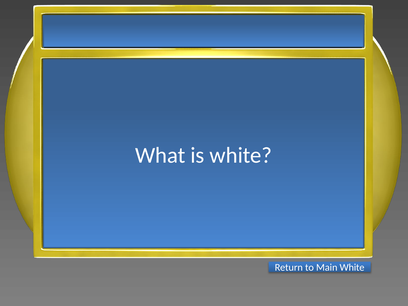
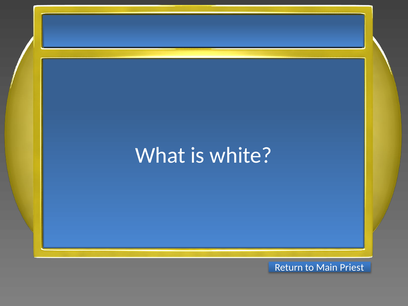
Main White: White -> Priest
